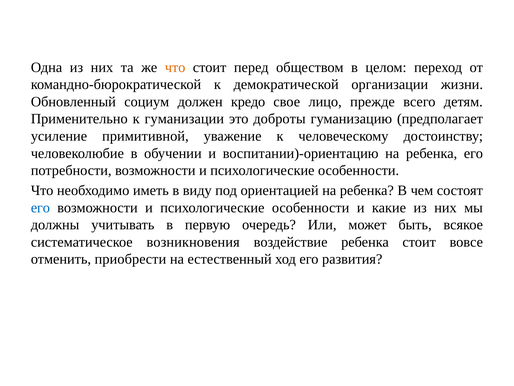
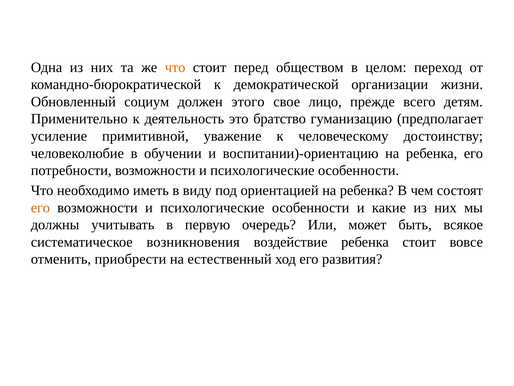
кредо: кредо -> этого
гуманизации: гуманизации -> деятельность
доброты: доброты -> братство
его at (40, 207) colour: blue -> orange
